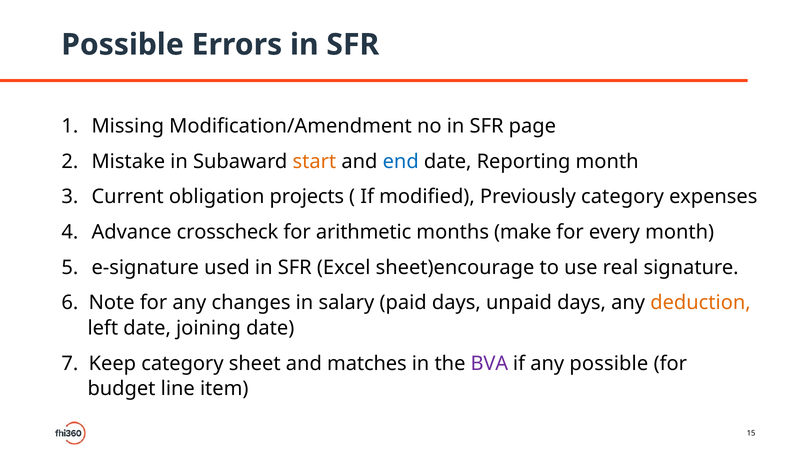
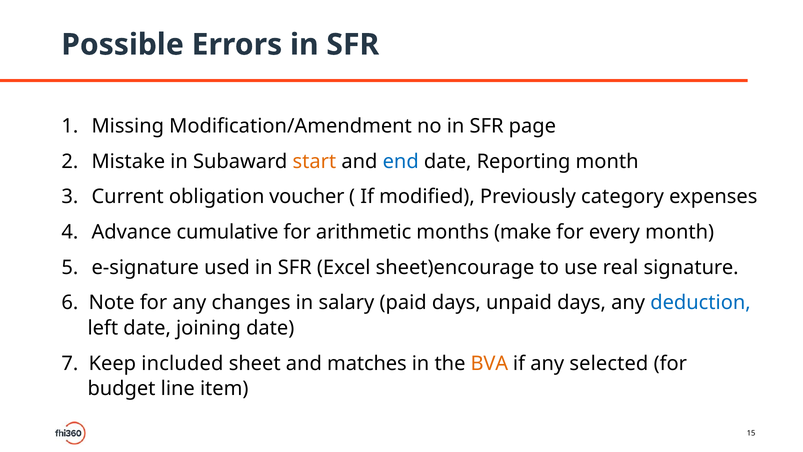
projects: projects -> voucher
crosscheck: crosscheck -> cumulative
deduction colour: orange -> blue
Keep category: category -> included
BVA colour: purple -> orange
any possible: possible -> selected
